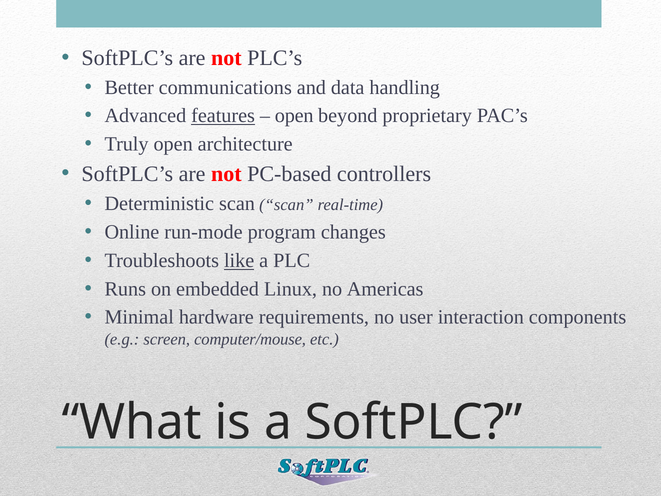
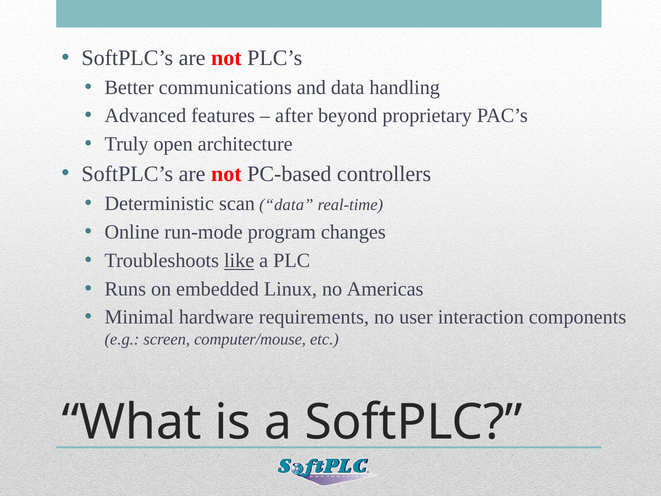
features underline: present -> none
open at (294, 116): open -> after
scan scan: scan -> data
